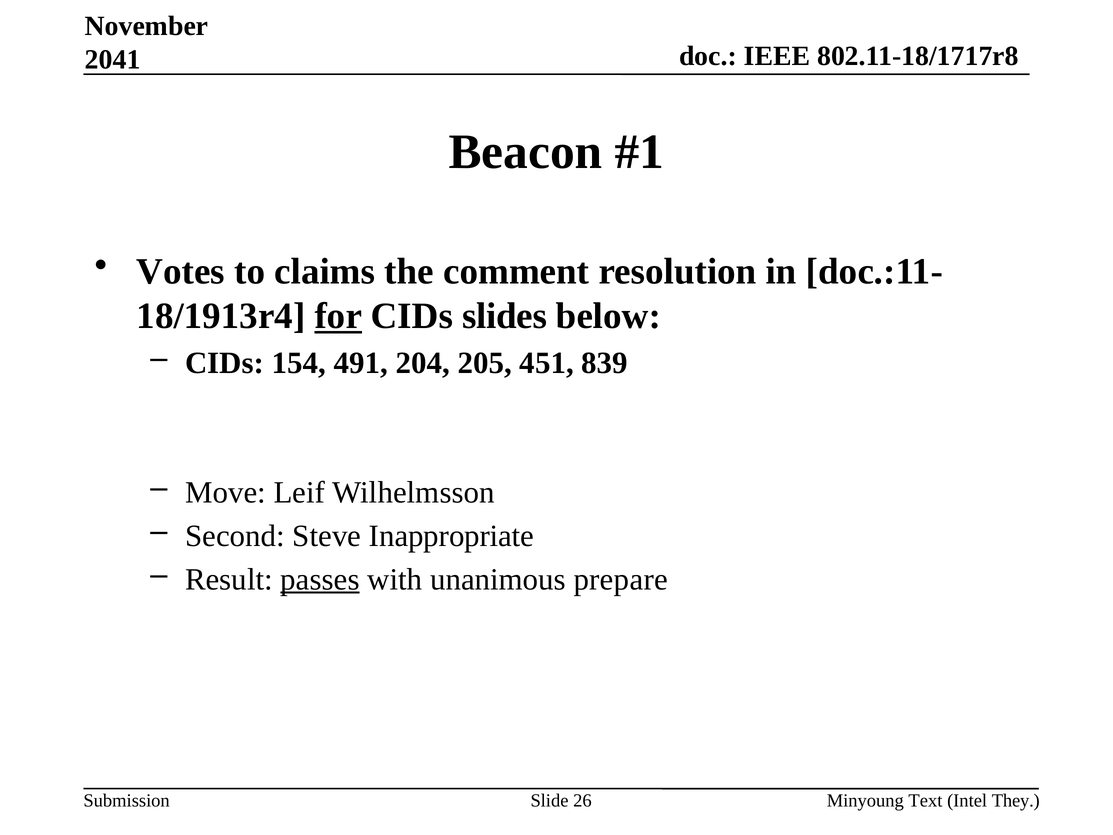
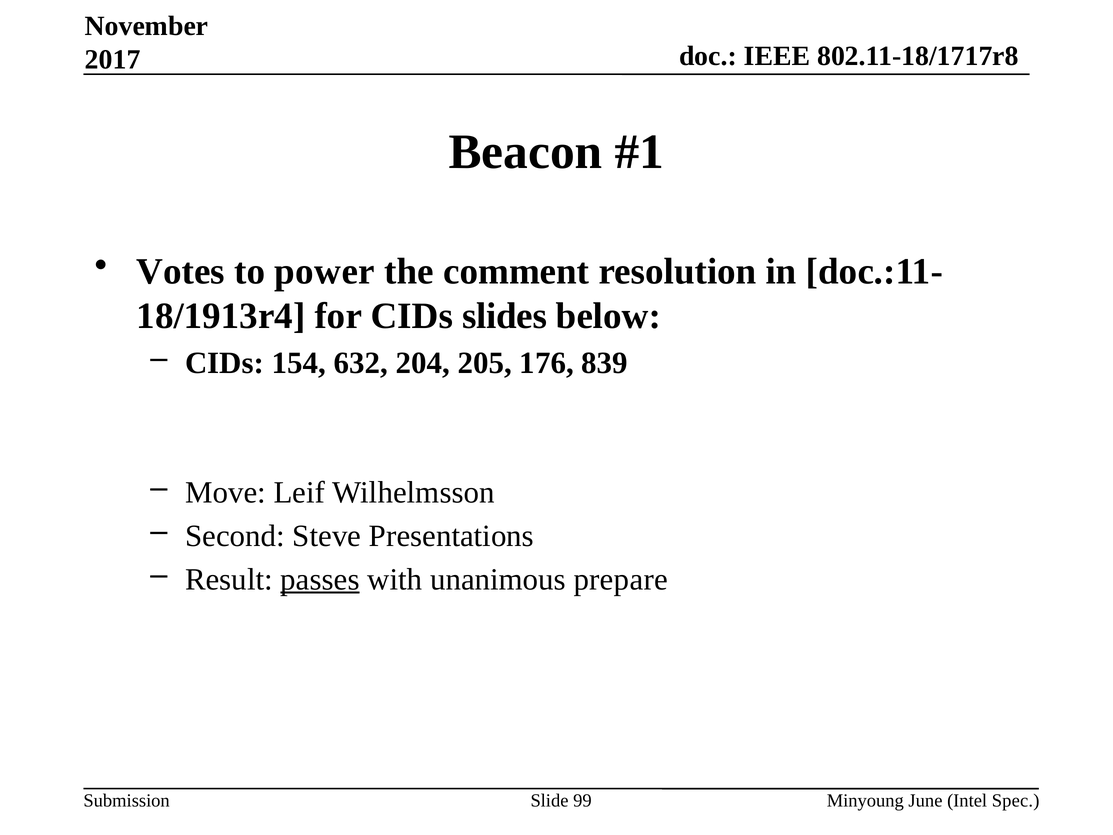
2041: 2041 -> 2017
claims: claims -> power
for underline: present -> none
491: 491 -> 632
451: 451 -> 176
Inappropriate: Inappropriate -> Presentations
26: 26 -> 99
Text: Text -> June
They: They -> Spec
